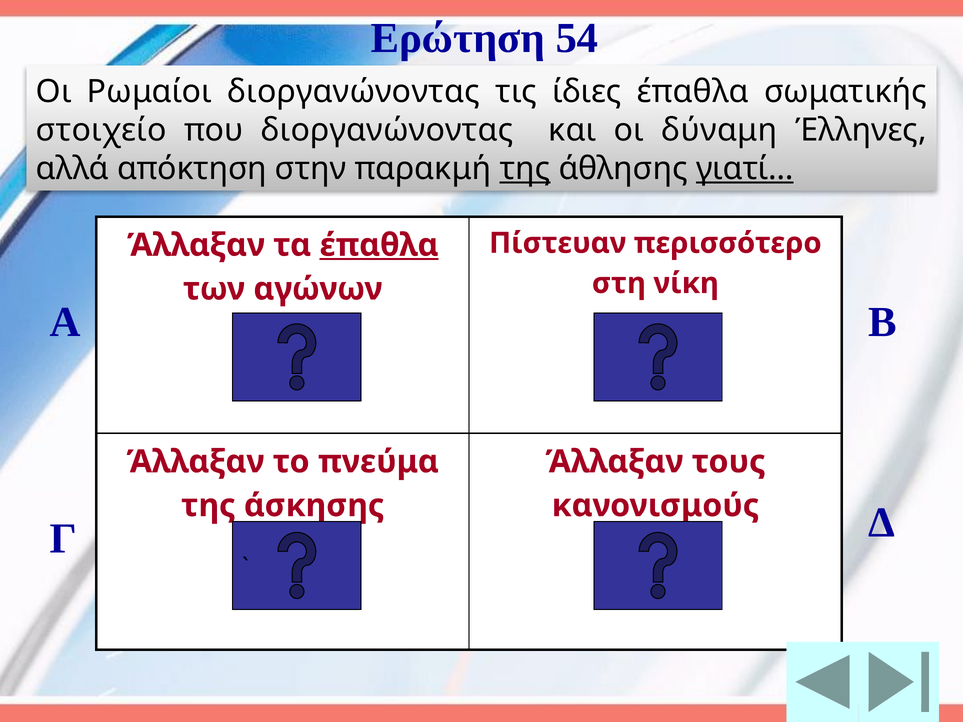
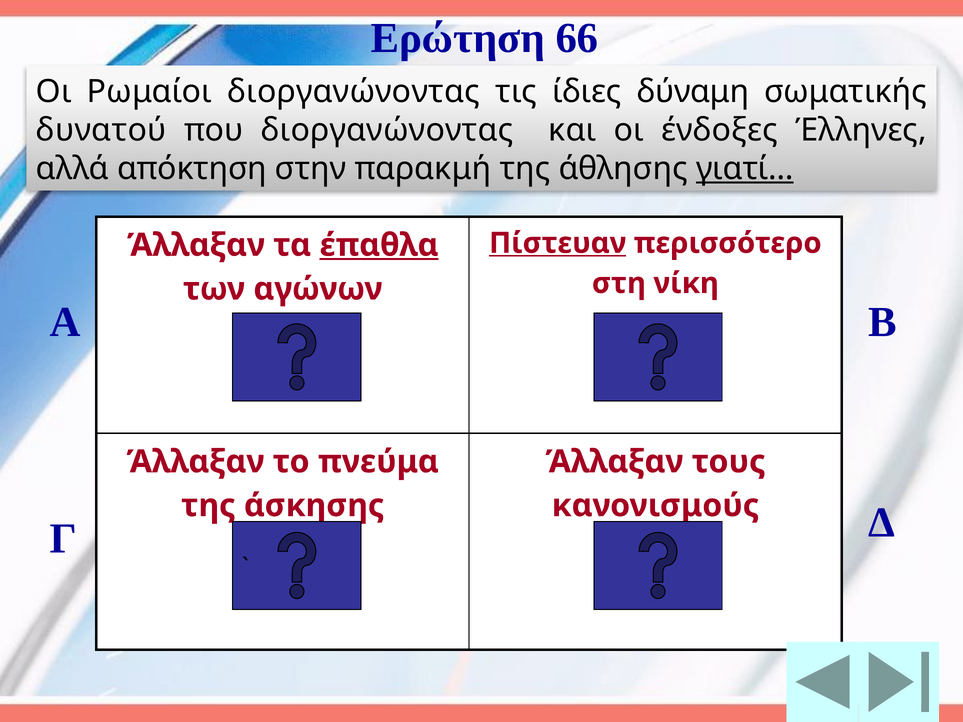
54: 54 -> 66
ίδιες έπαθλα: έπαθλα -> δύναμη
στοιχείο: στοιχείο -> δυνατού
δύναμη: δύναμη -> ένδοξες
της at (525, 169) underline: present -> none
Πίστευαν underline: none -> present
